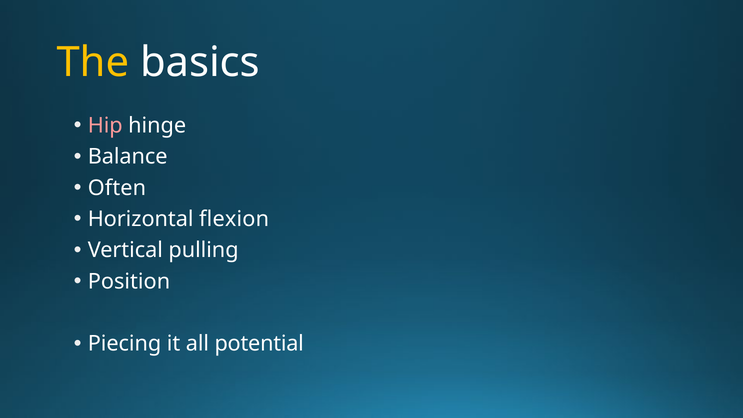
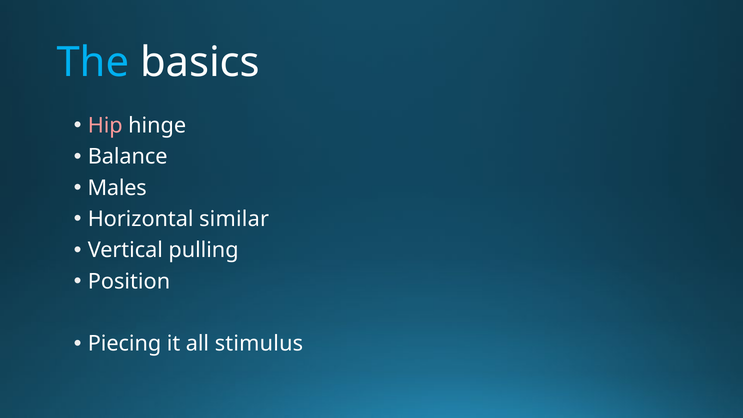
The colour: yellow -> light blue
Often: Often -> Males
flexion: flexion -> similar
potential: potential -> stimulus
